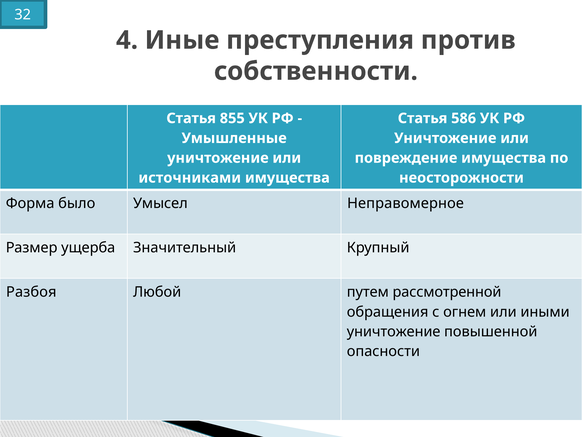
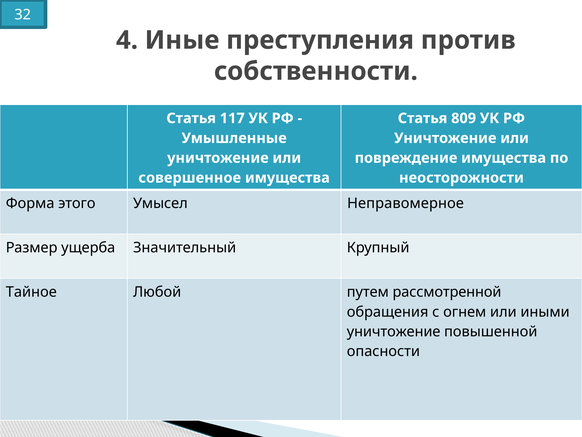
855: 855 -> 117
586: 586 -> 809
источниками: источниками -> совершенное
было: было -> этого
Разбоя: Разбоя -> Тайное
